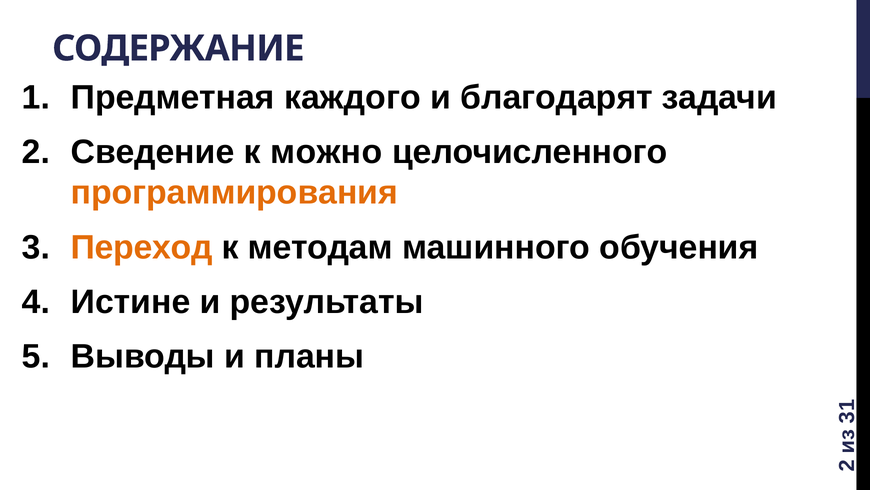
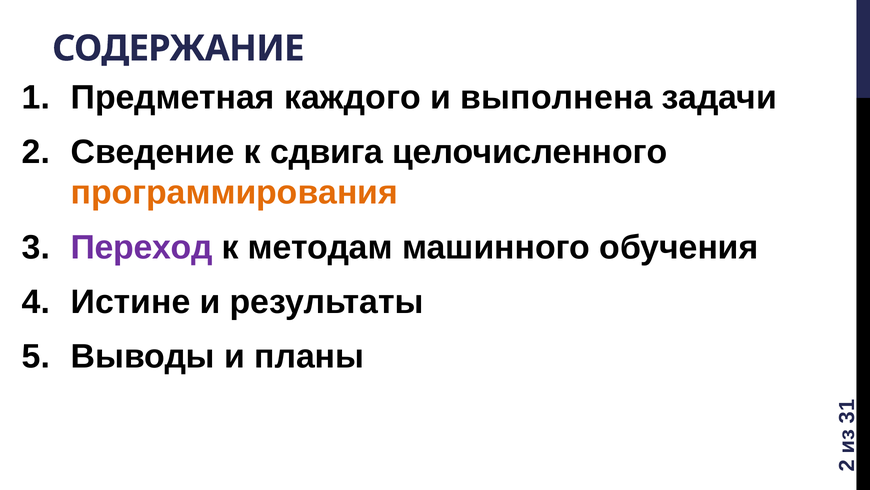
благодарят: благодарят -> выполнена
можно: можно -> сдвига
Переход colour: orange -> purple
